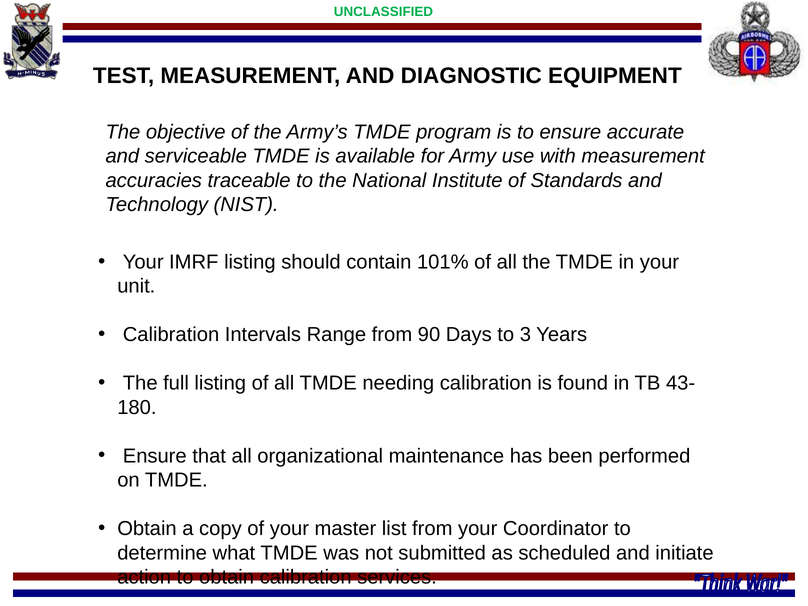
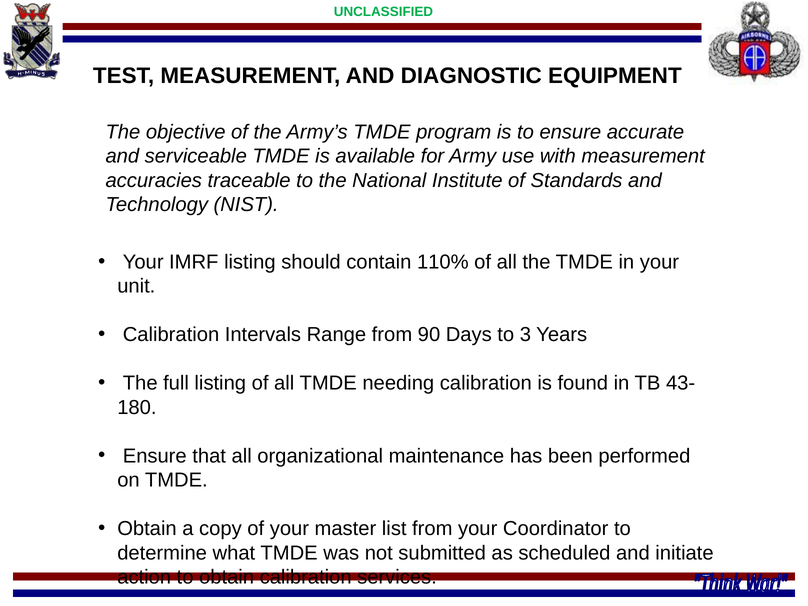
101%: 101% -> 110%
